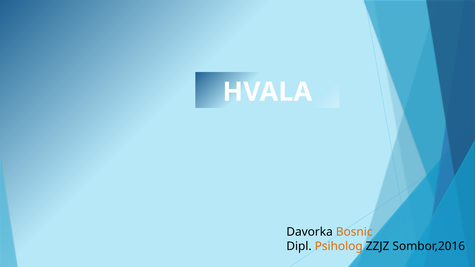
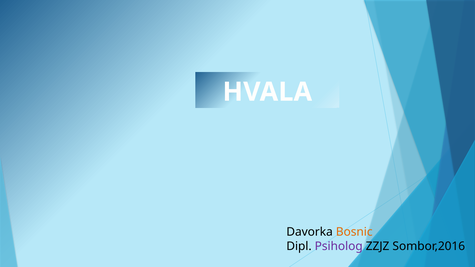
Psiholog colour: orange -> purple
